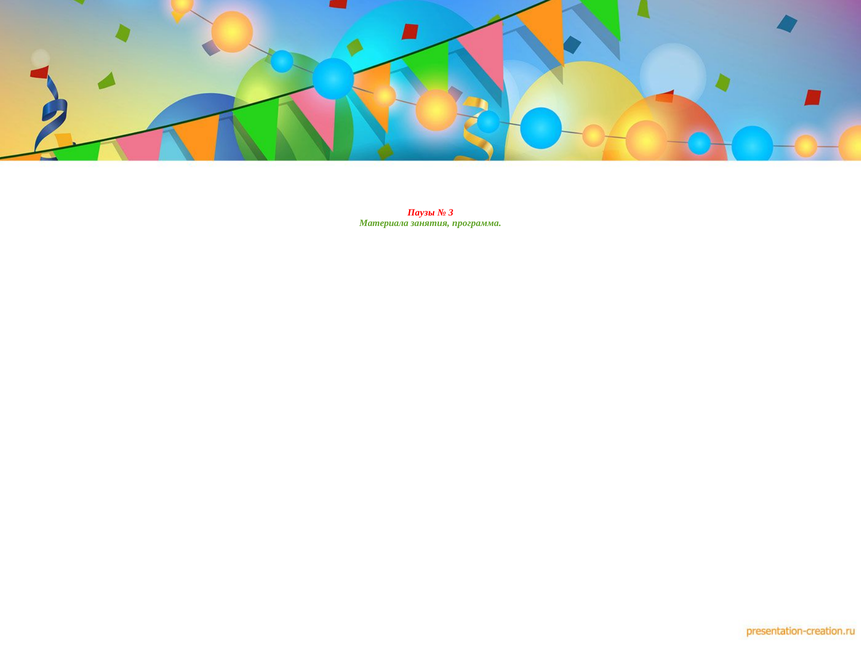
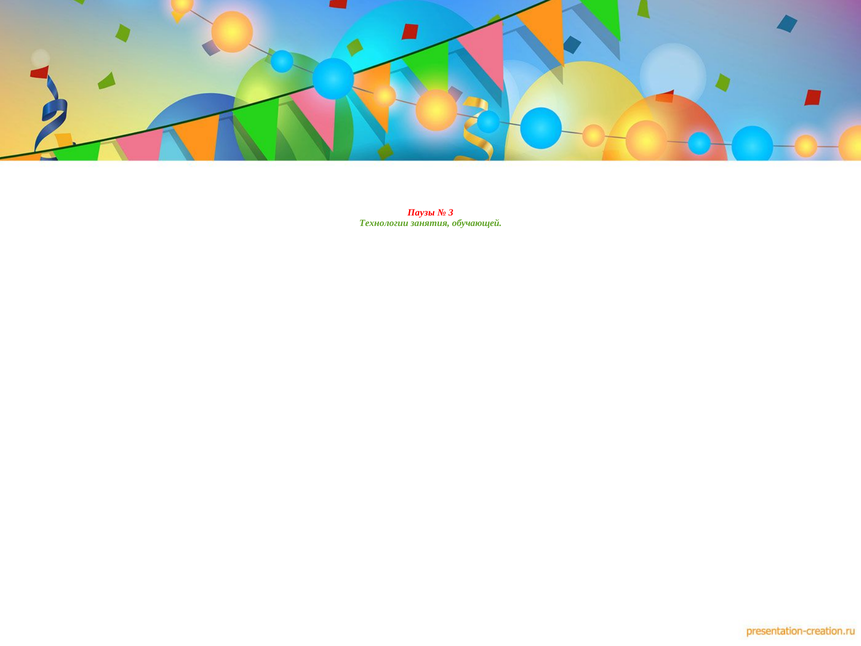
Материала: Материала -> Технологии
программа: программа -> обучающей
